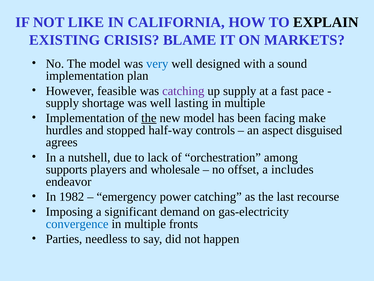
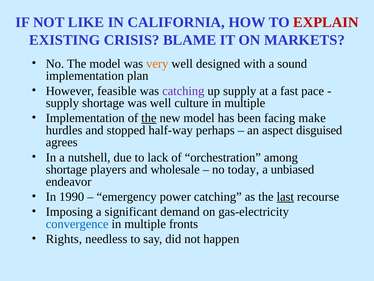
EXPLAIN colour: black -> red
very colour: blue -> orange
lasting: lasting -> culture
controls: controls -> perhaps
supports at (67, 169): supports -> shortage
offset: offset -> today
includes: includes -> unbiased
1982: 1982 -> 1990
last underline: none -> present
Parties: Parties -> Rights
